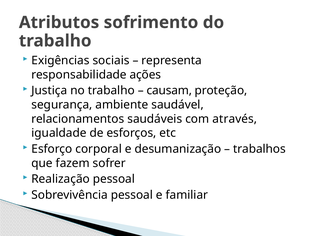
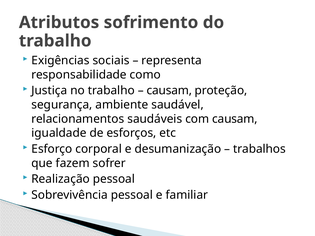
ações: ações -> como
com através: através -> causam
